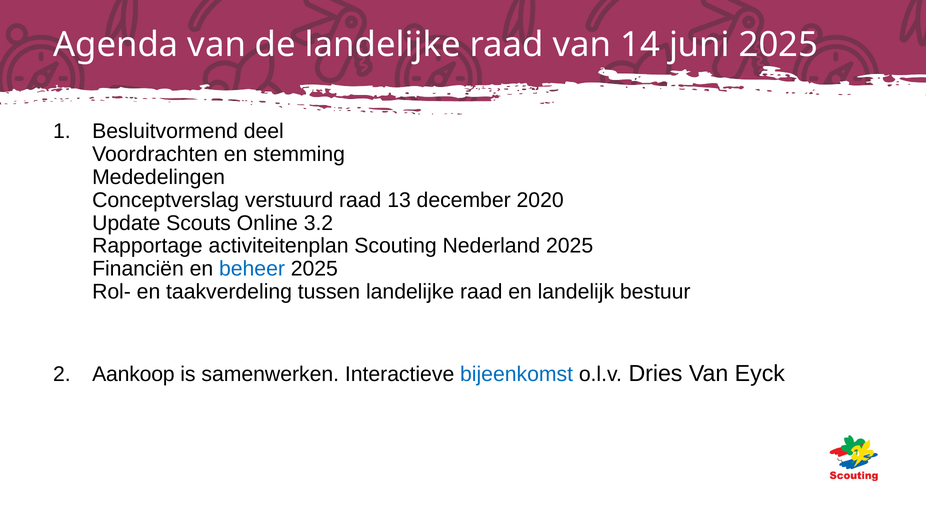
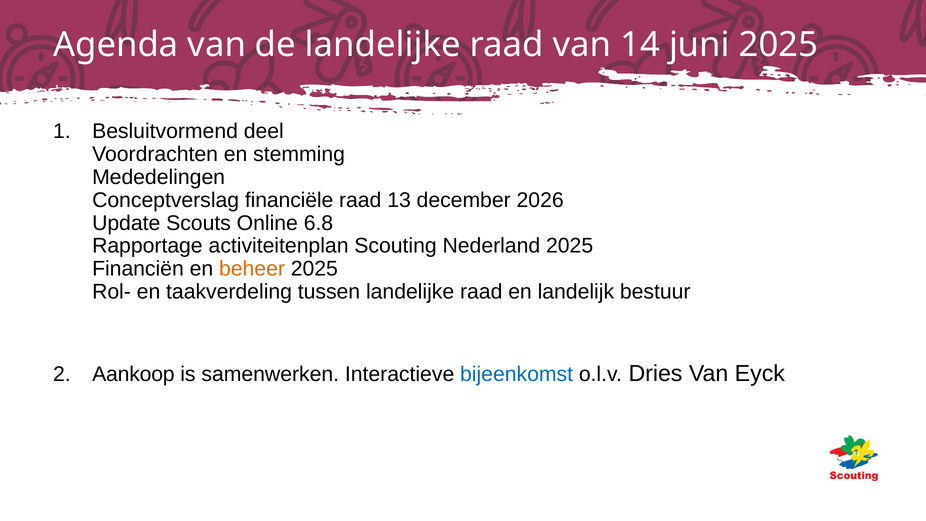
verstuurd: verstuurd -> financiële
2020: 2020 -> 2026
3.2: 3.2 -> 6.8
beheer colour: blue -> orange
